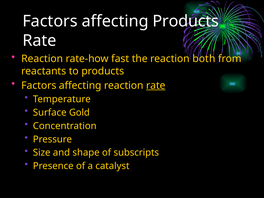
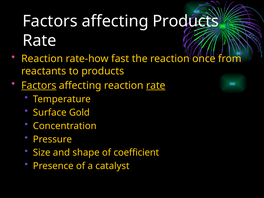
both: both -> once
Factors at (39, 85) underline: none -> present
subscripts: subscripts -> coefficient
